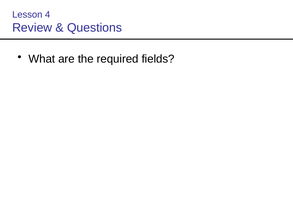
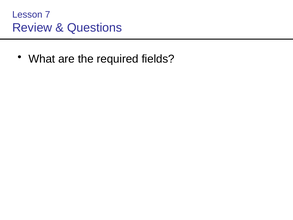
4: 4 -> 7
